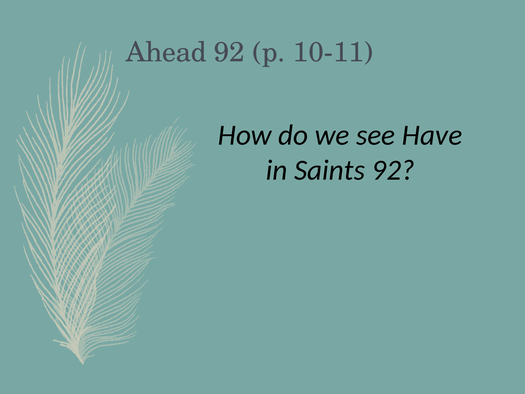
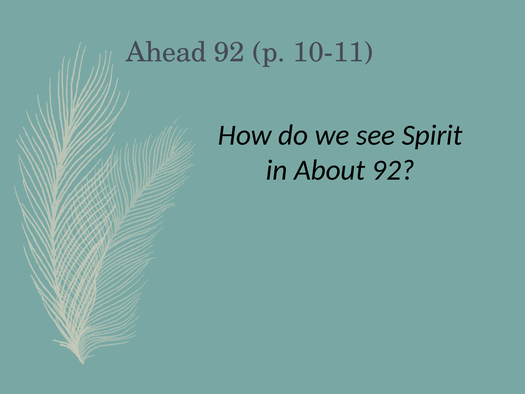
Have: Have -> Spirit
Saints: Saints -> About
